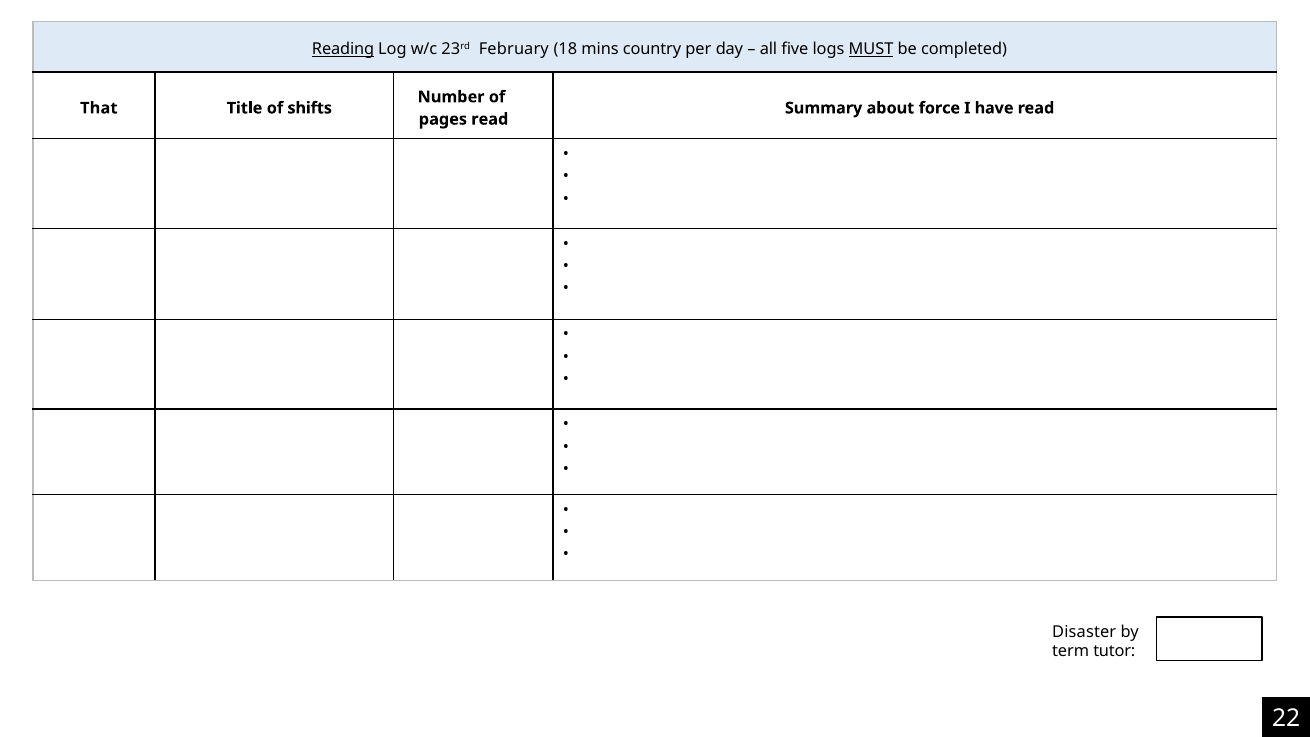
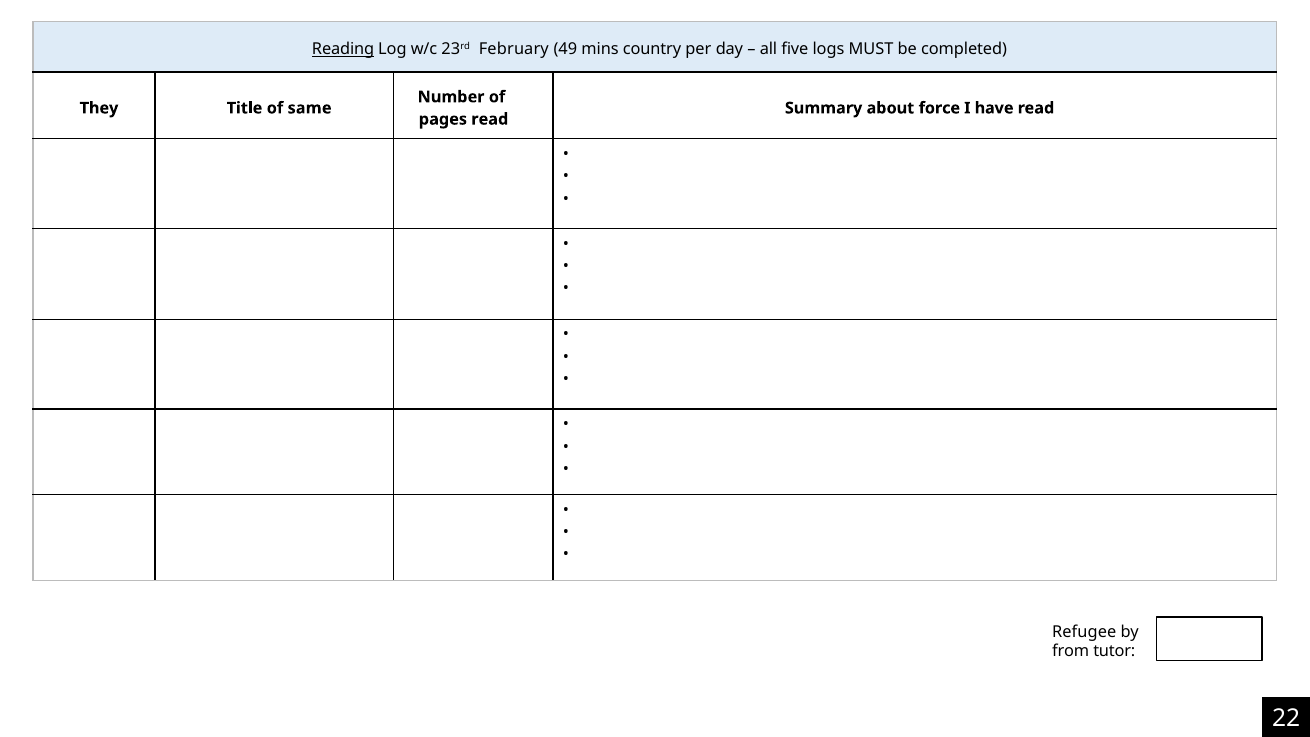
18: 18 -> 49
MUST underline: present -> none
That: That -> They
shifts: shifts -> same
Disaster: Disaster -> Refugee
term: term -> from
